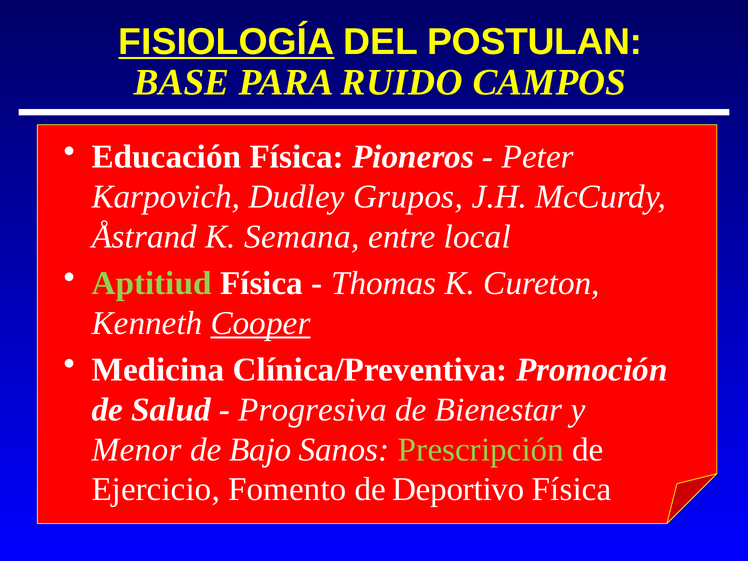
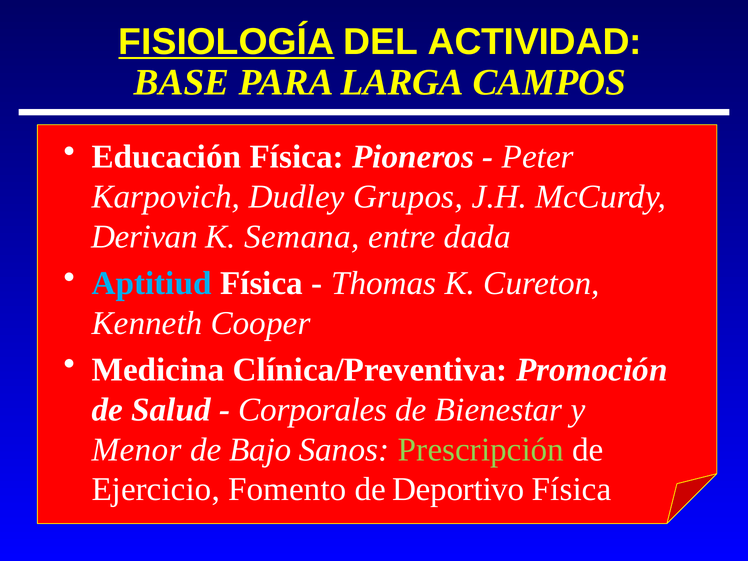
POSTULAN: POSTULAN -> ACTIVIDAD
RUIDO: RUIDO -> LARGA
Åstrand: Åstrand -> Derivan
local: local -> dada
Aptitiud colour: light green -> light blue
Cooper underline: present -> none
Progresiva: Progresiva -> Corporales
